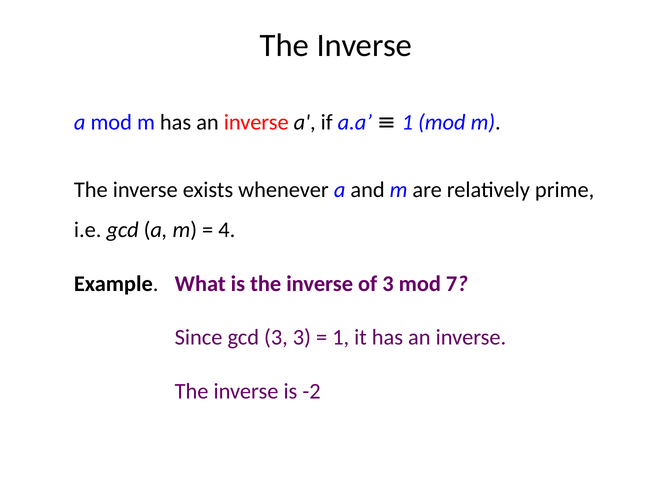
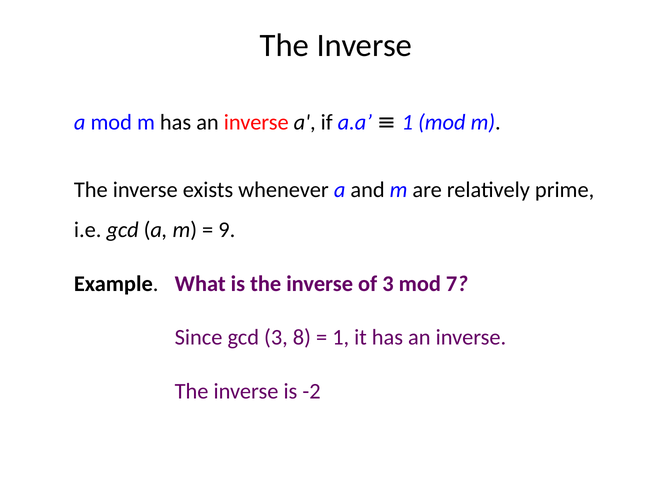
4: 4 -> 9
3 3: 3 -> 8
